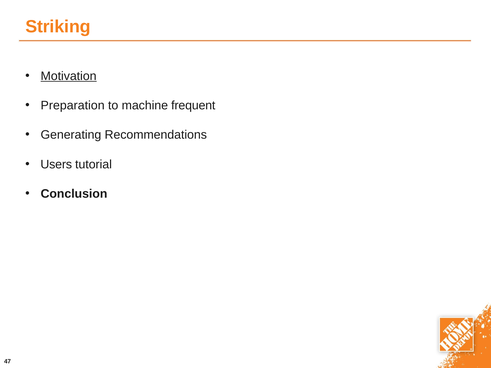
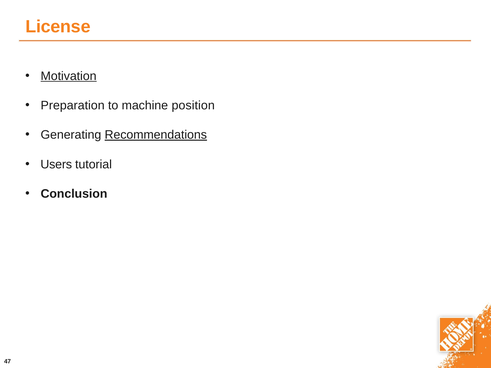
Striking: Striking -> License
frequent: frequent -> position
Recommendations underline: none -> present
